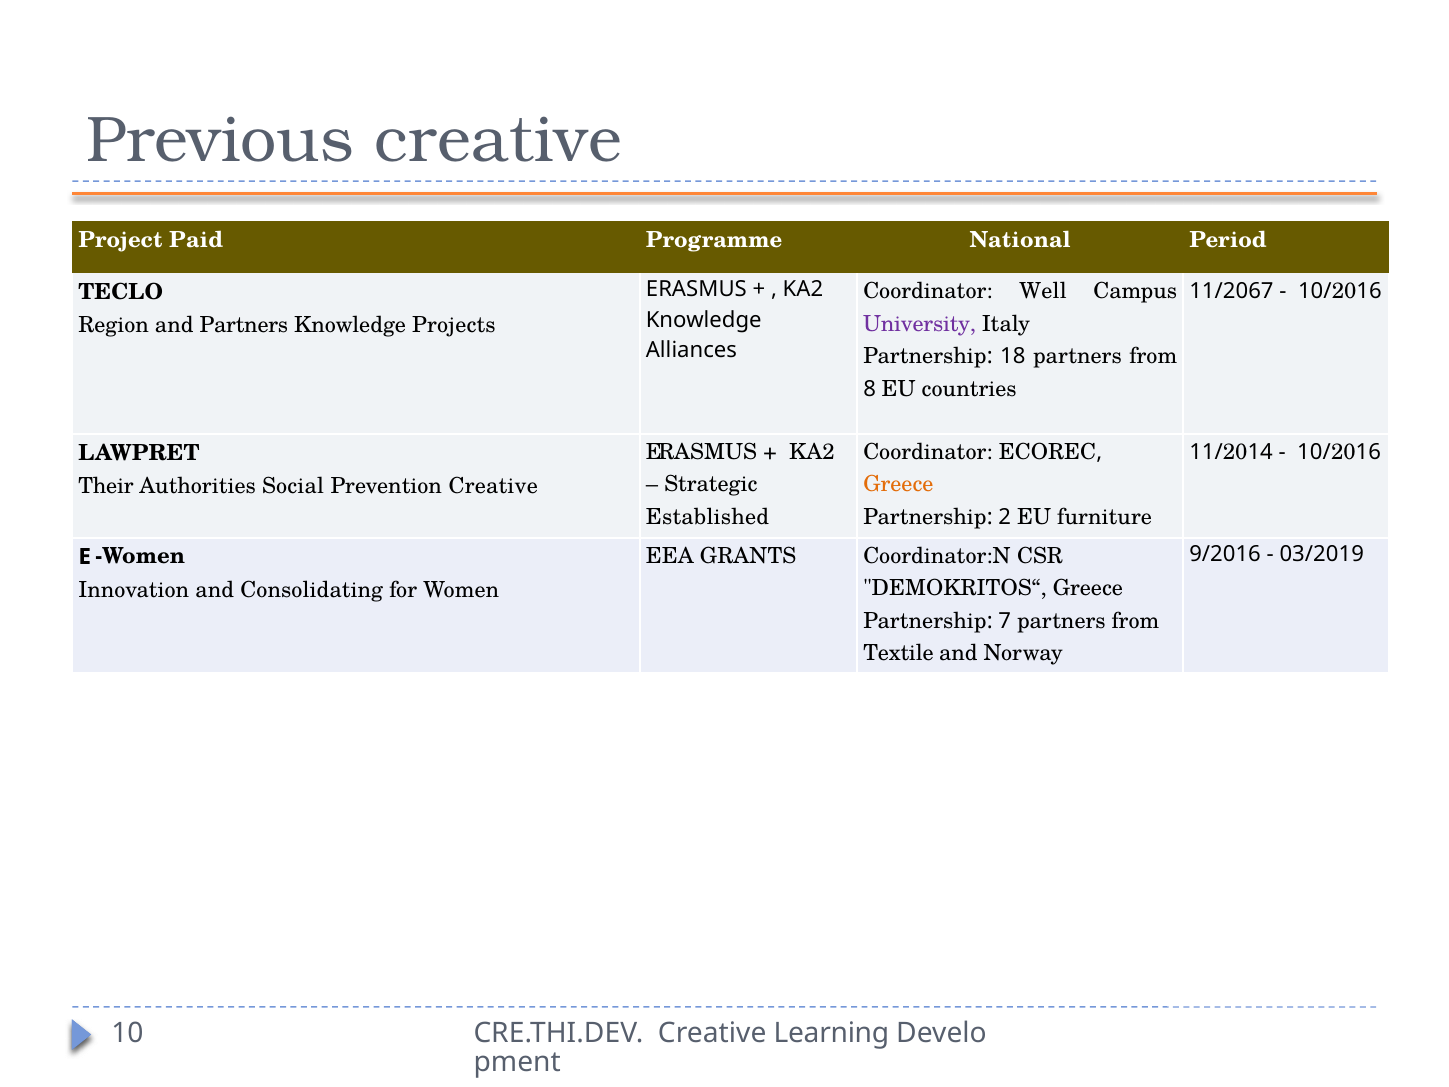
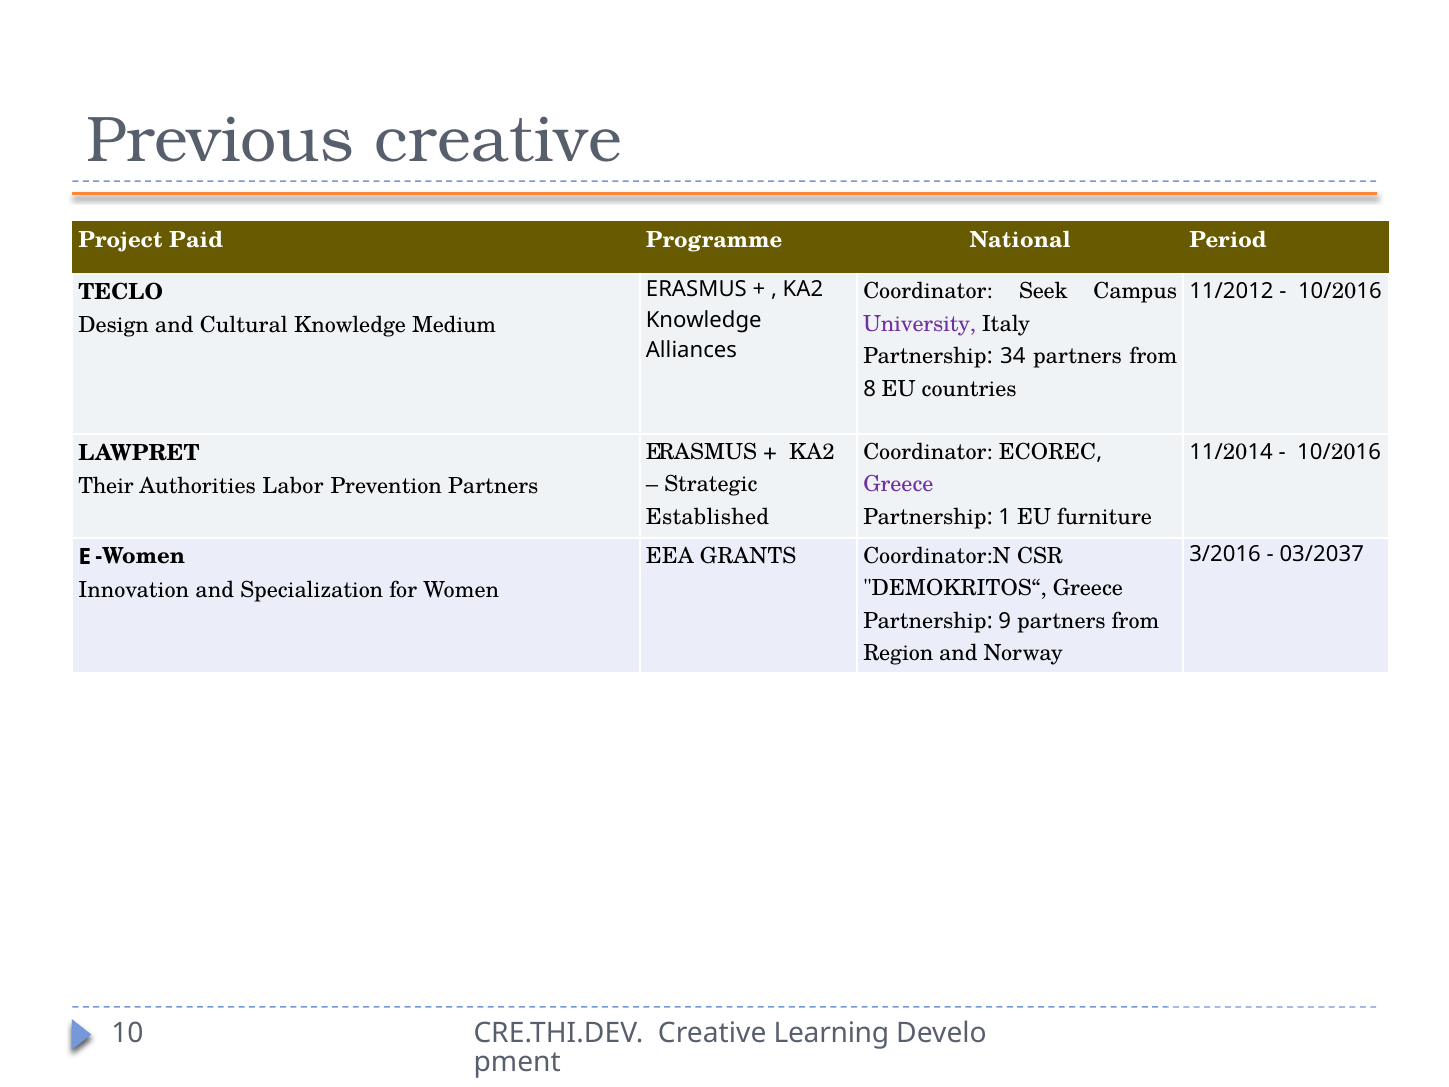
Well: Well -> Seek
11/2067: 11/2067 -> 11/2012
Region: Region -> Design
and Partners: Partners -> Cultural
Projects: Projects -> Medium
18: 18 -> 34
Greece at (898, 484) colour: orange -> purple
Social: Social -> Labor
Prevention Creative: Creative -> Partners
2: 2 -> 1
9/2016: 9/2016 -> 3/2016
03/2019: 03/2019 -> 03/2037
Consolidating: Consolidating -> Specialization
7: 7 -> 9
Textile: Textile -> Region
